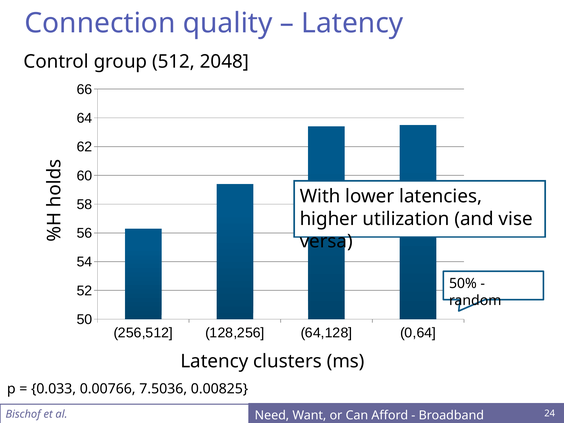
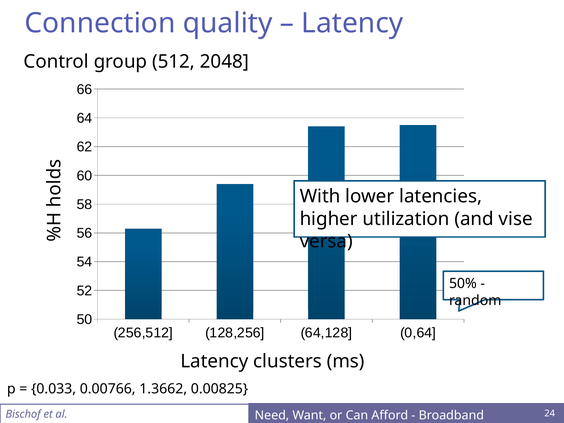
7.5036: 7.5036 -> 1.3662
